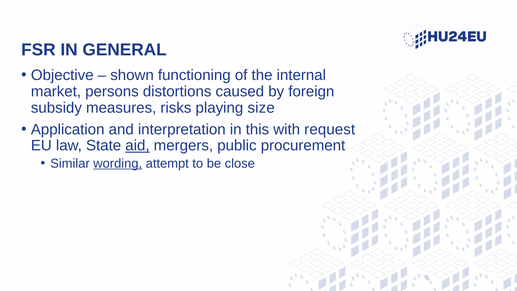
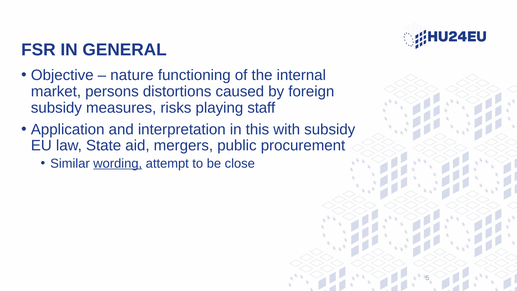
shown: shown -> nature
size: size -> staff
with request: request -> subsidy
aid underline: present -> none
